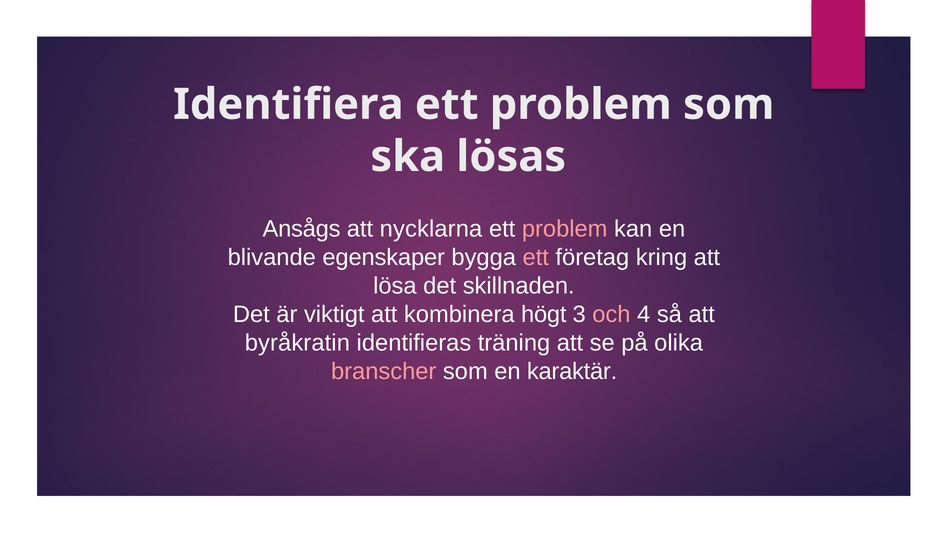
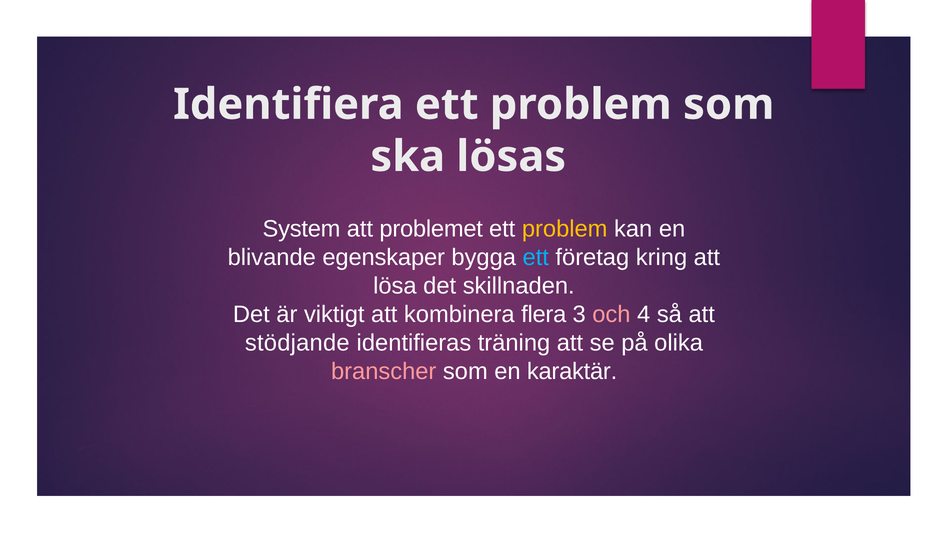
Ansågs: Ansågs -> System
nycklarna: nycklarna -> problemet
problem at (565, 229) colour: pink -> yellow
ett at (536, 258) colour: pink -> light blue
högt: högt -> flera
byråkratin: byråkratin -> stödjande
